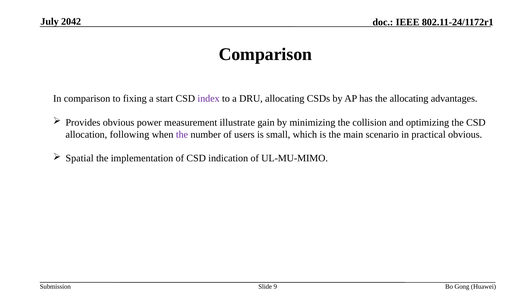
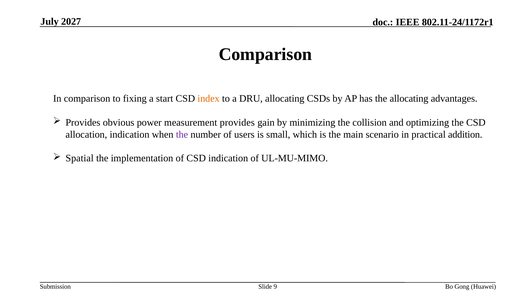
2042: 2042 -> 2027
index colour: purple -> orange
measurement illustrate: illustrate -> provides
allocation following: following -> indication
practical obvious: obvious -> addition
